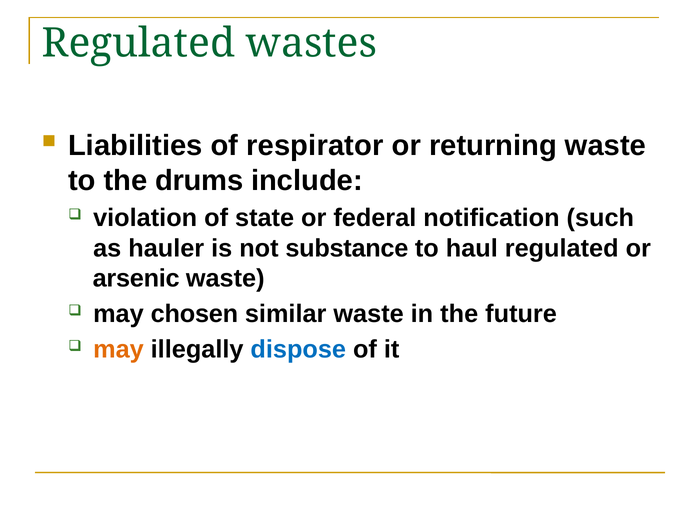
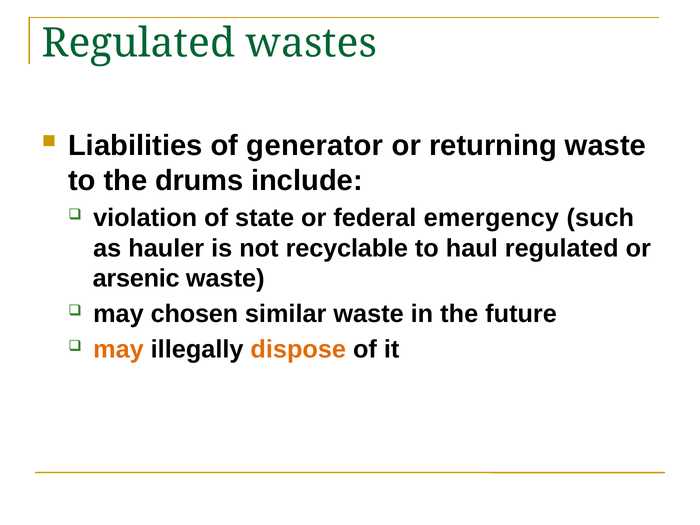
respirator: respirator -> generator
notification: notification -> emergency
substance: substance -> recyclable
dispose colour: blue -> orange
